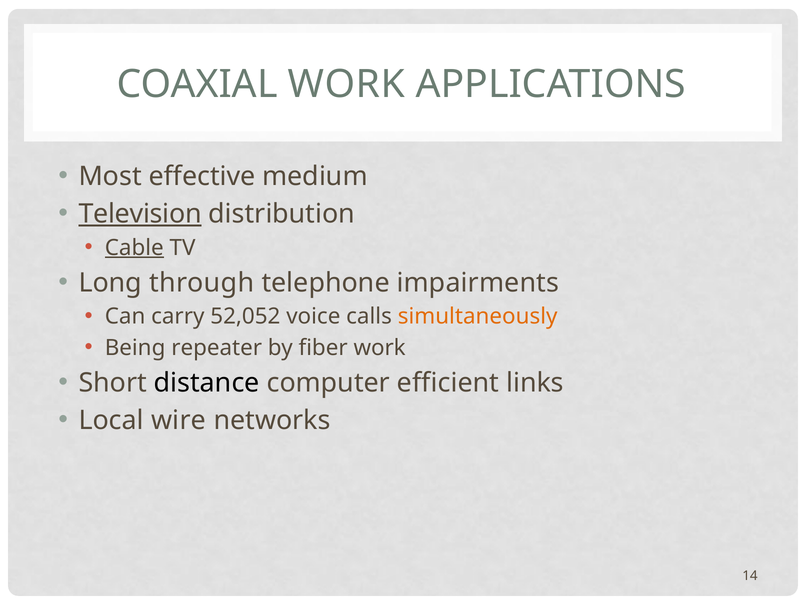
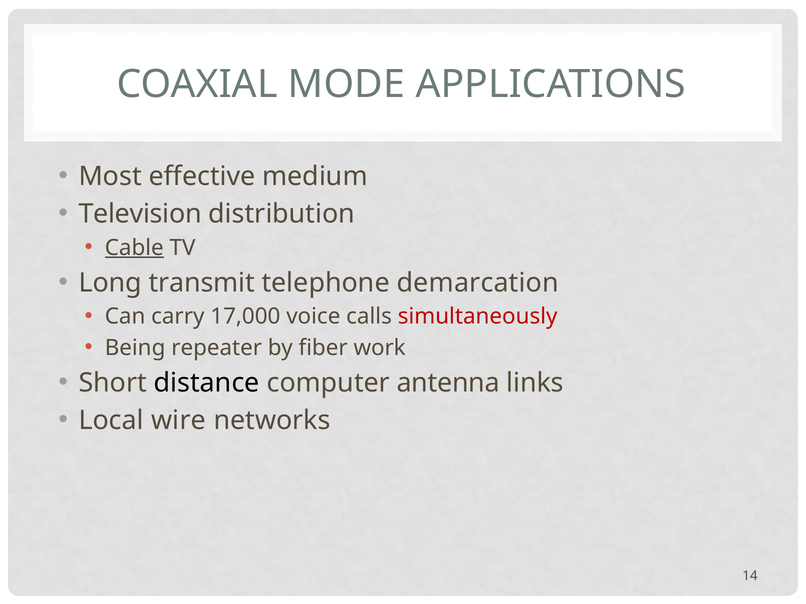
COAXIAL WORK: WORK -> MODE
Television underline: present -> none
through: through -> transmit
impairments: impairments -> demarcation
52,052: 52,052 -> 17,000
simultaneously colour: orange -> red
efficient: efficient -> antenna
